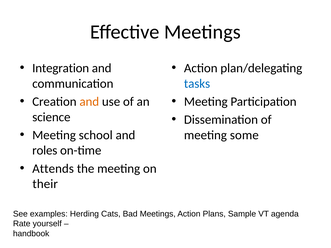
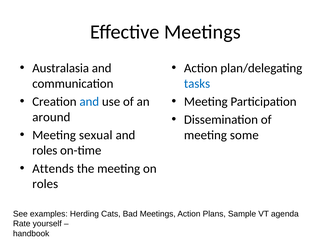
Integration: Integration -> Australasia
and at (89, 102) colour: orange -> blue
science: science -> around
school: school -> sexual
their at (45, 184): their -> roles
